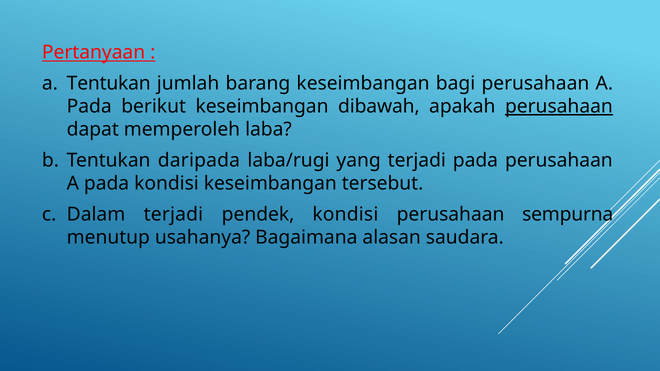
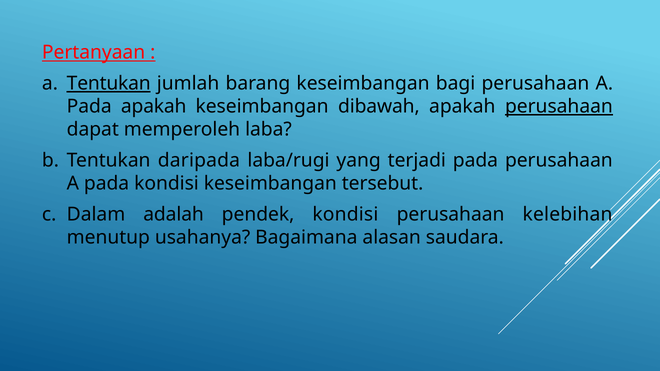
Tentukan at (109, 83) underline: none -> present
Pada berikut: berikut -> apakah
Dalam terjadi: terjadi -> adalah
sempurna: sempurna -> kelebihan
